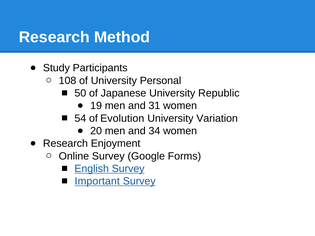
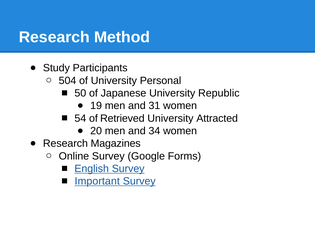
108: 108 -> 504
Evolution: Evolution -> Retrieved
Variation: Variation -> Attracted
Enjoyment: Enjoyment -> Magazines
